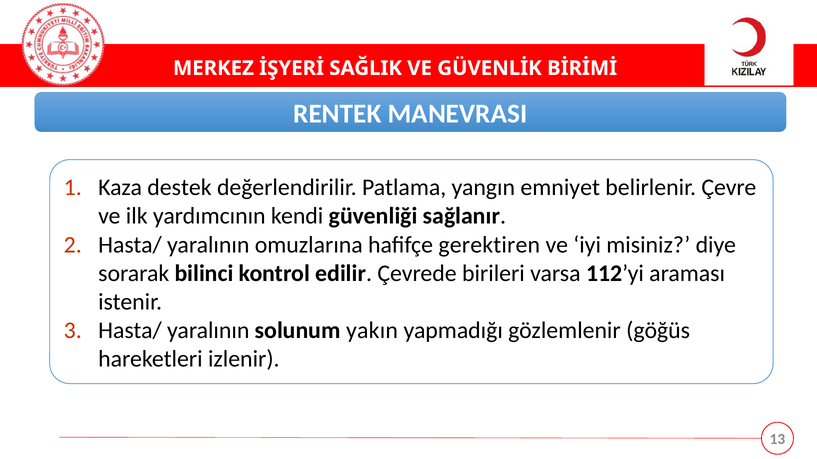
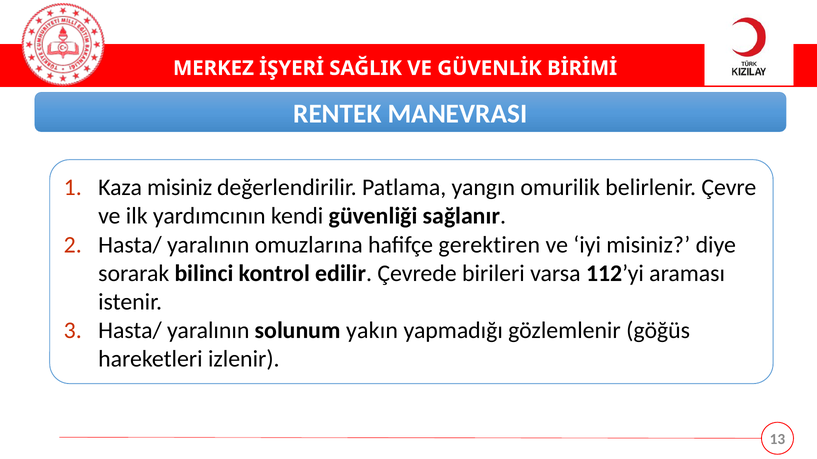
Kaza destek: destek -> misiniz
emniyet: emniyet -> omurilik
